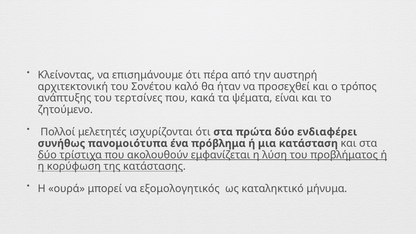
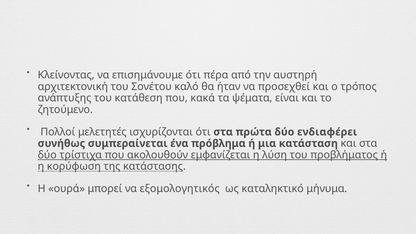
τερτσίνες: τερτσίνες -> κατάθεση
πανομοιότυπα: πανομοιότυπα -> συμπεραίνεται
